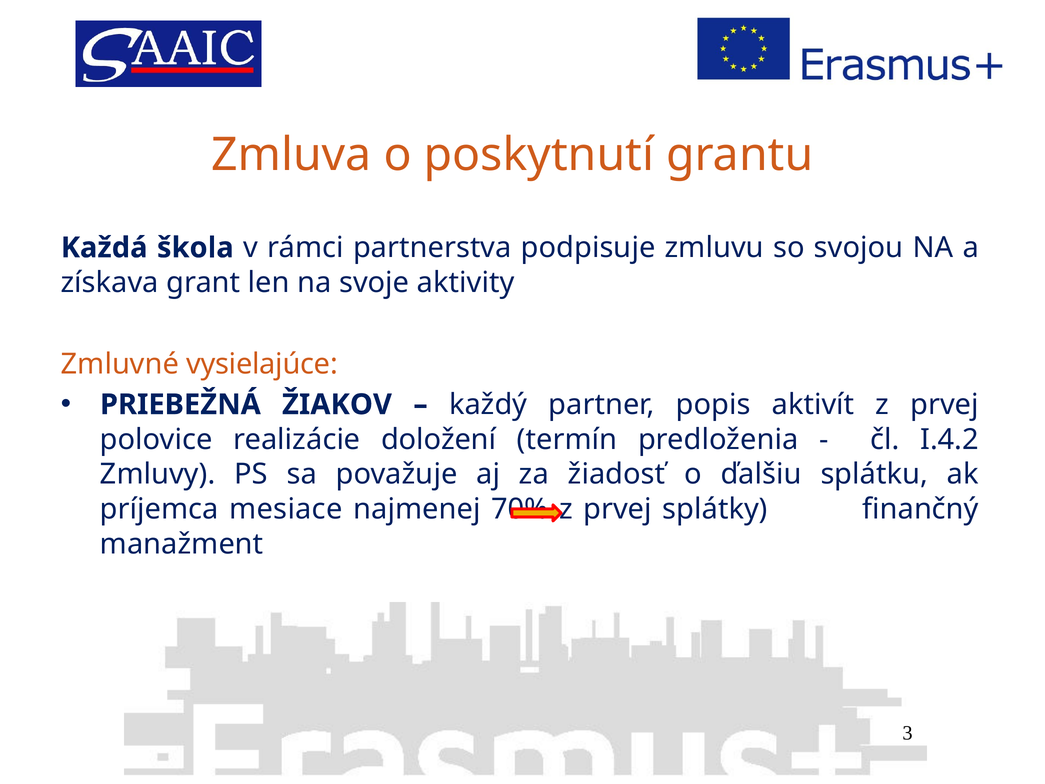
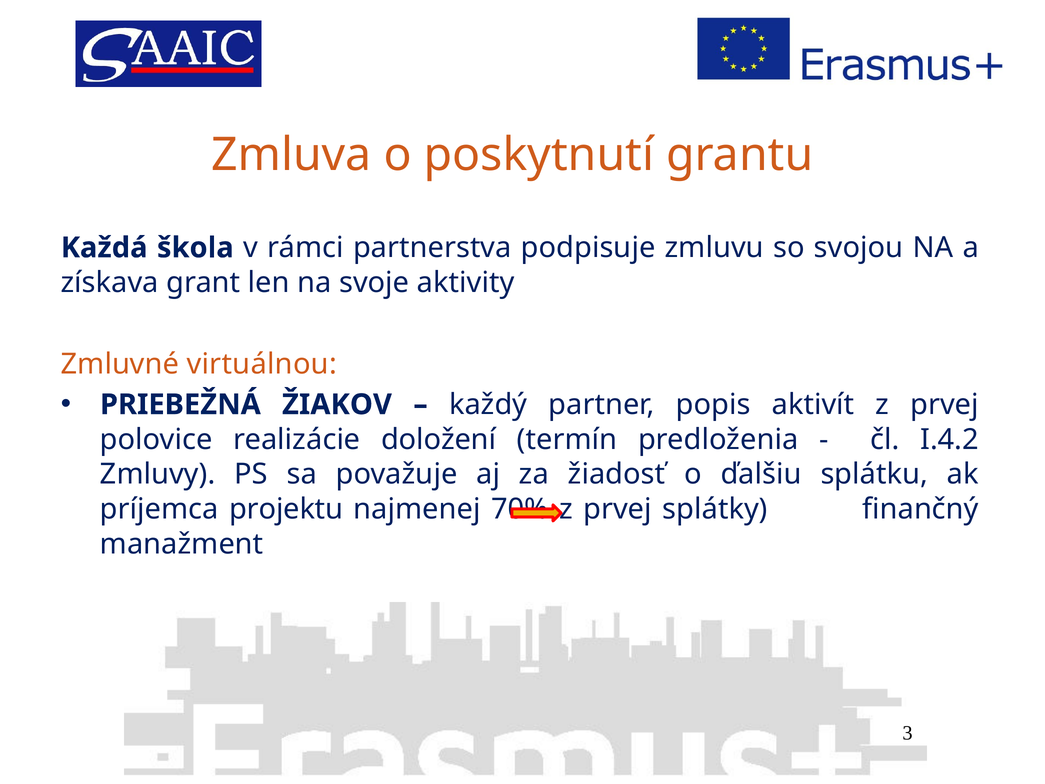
vysielajúce: vysielajúce -> virtuálnou
mesiace: mesiace -> projektu
